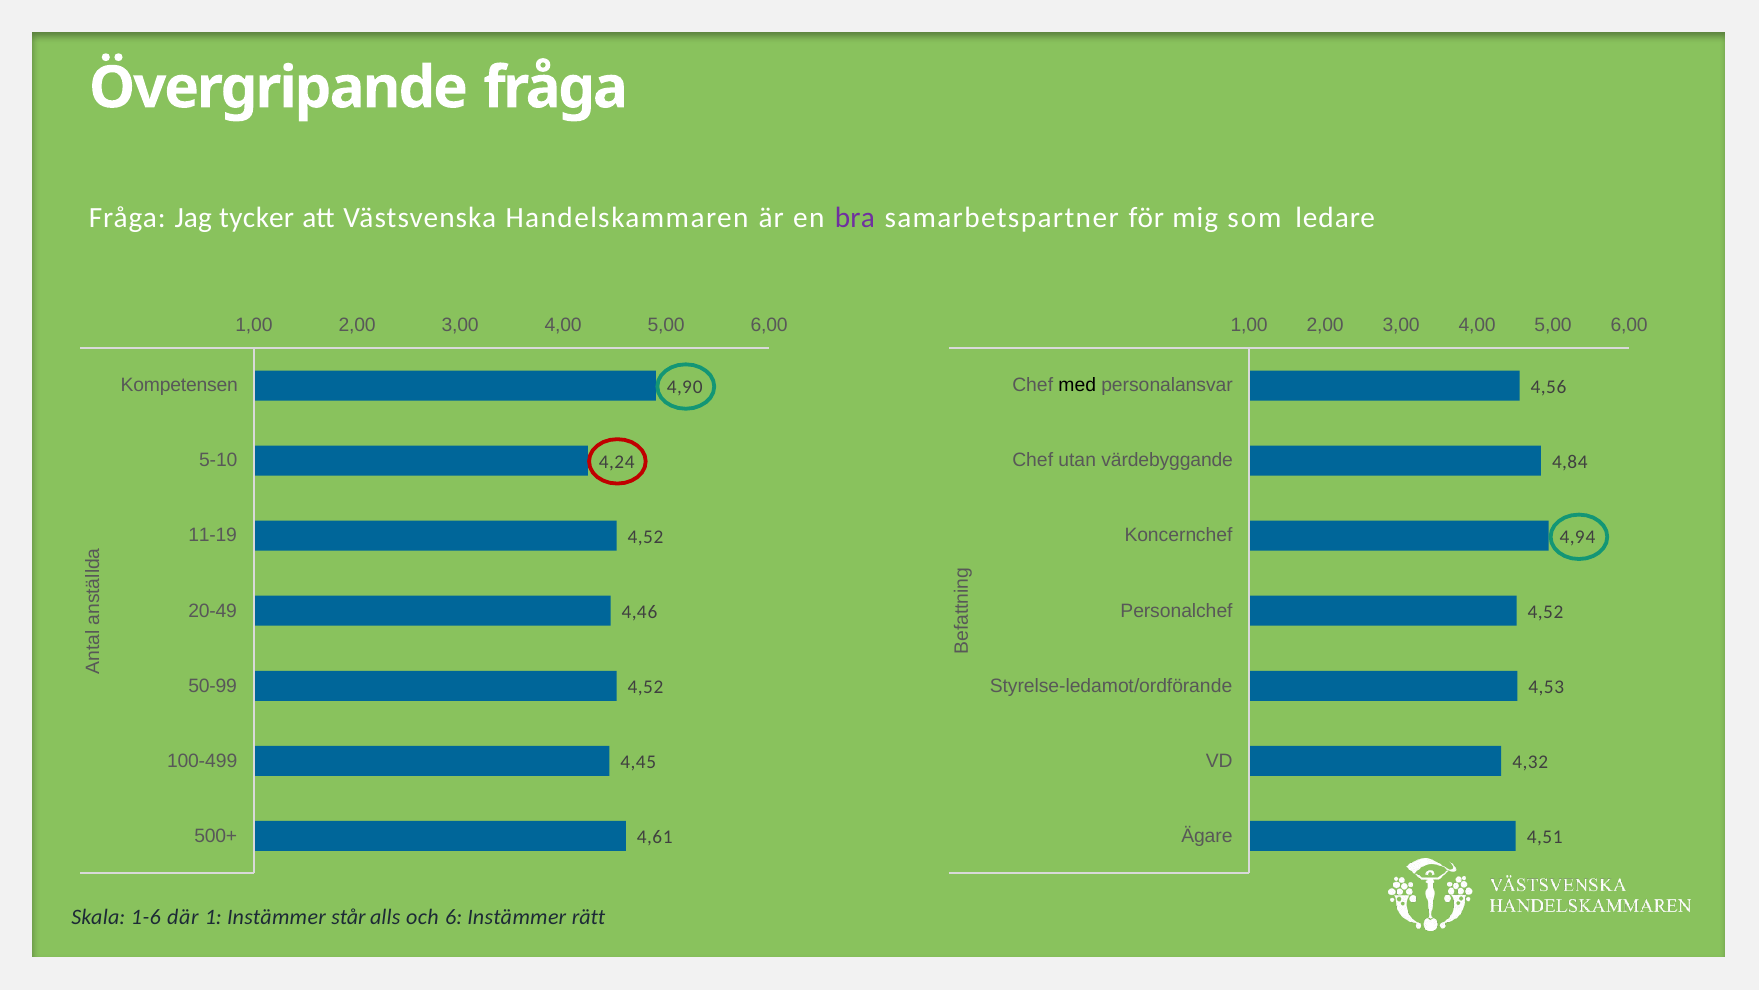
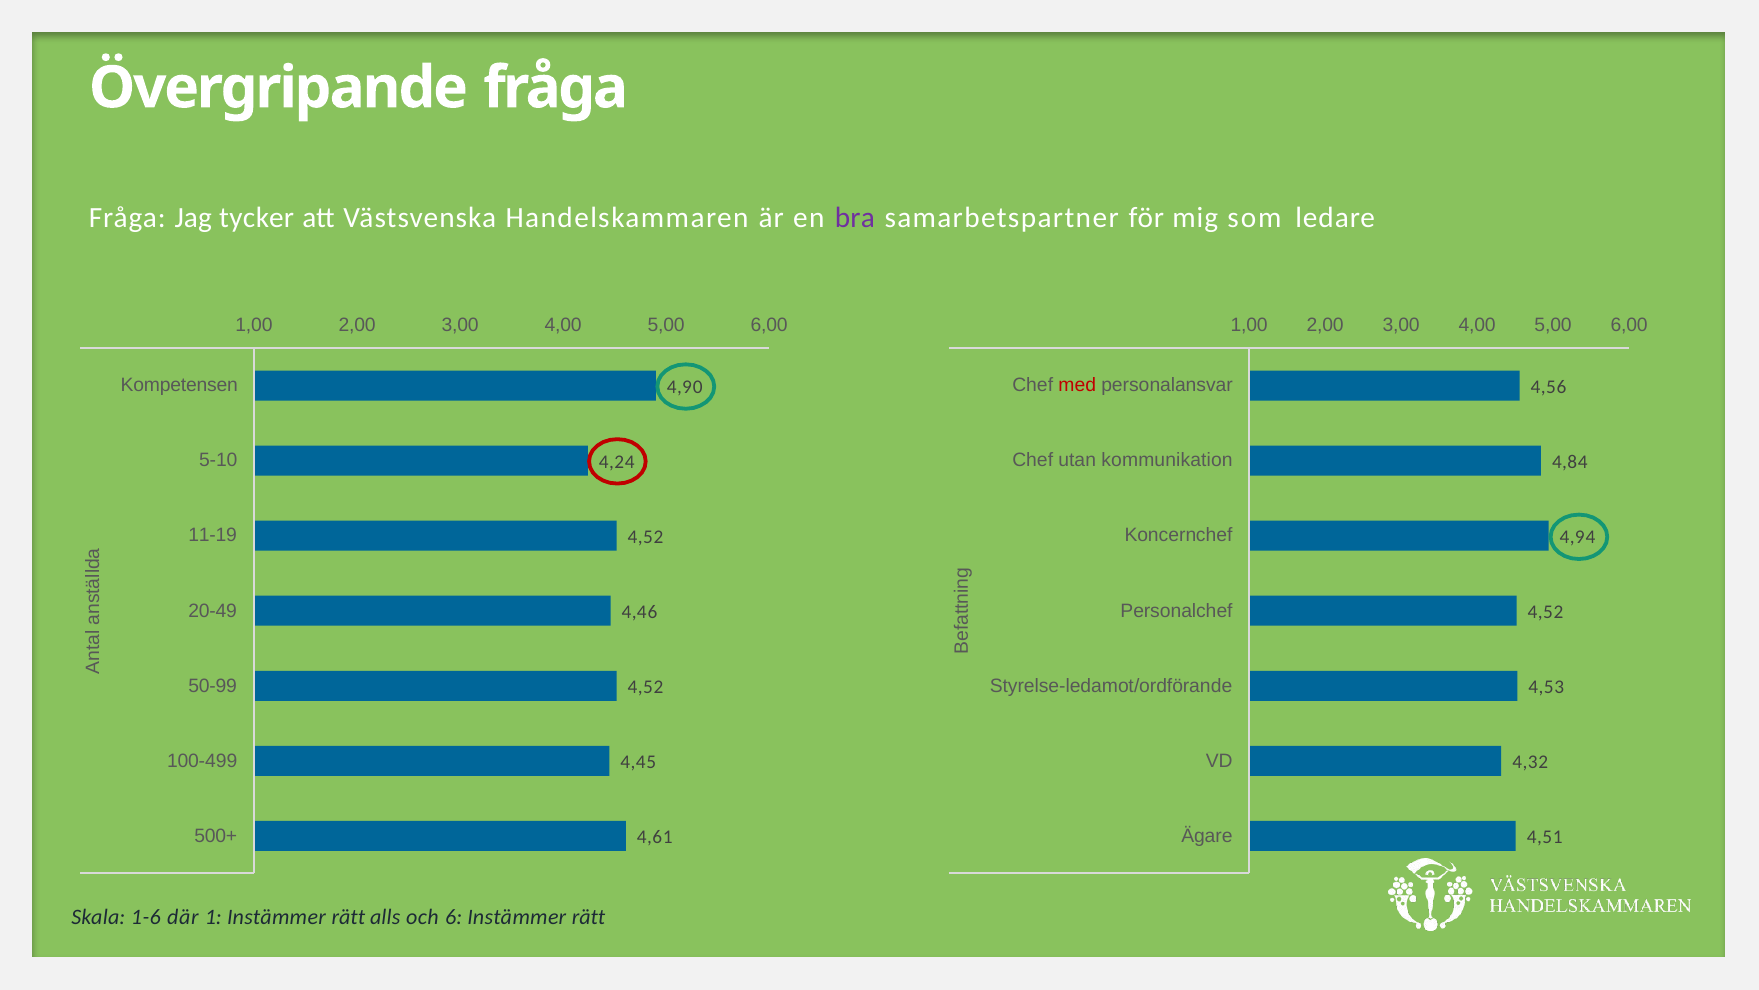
med colour: black -> red
värdebyggande: värdebyggande -> kommunikation
1 Instämmer står: står -> rätt
